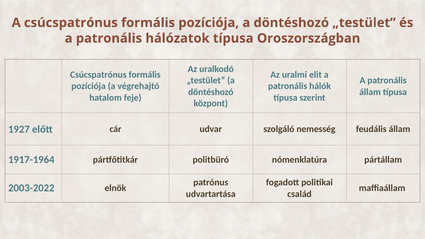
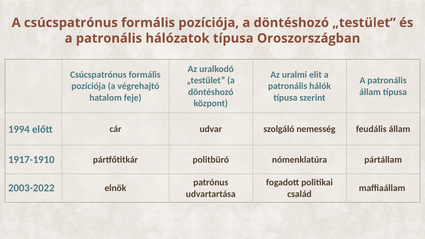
1927: 1927 -> 1994
1917-1964: 1917-1964 -> 1917-1910
